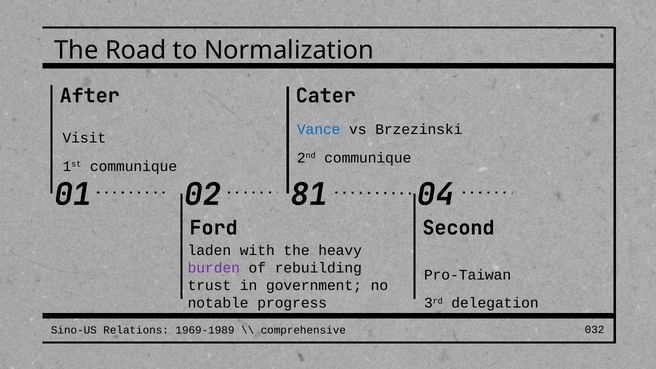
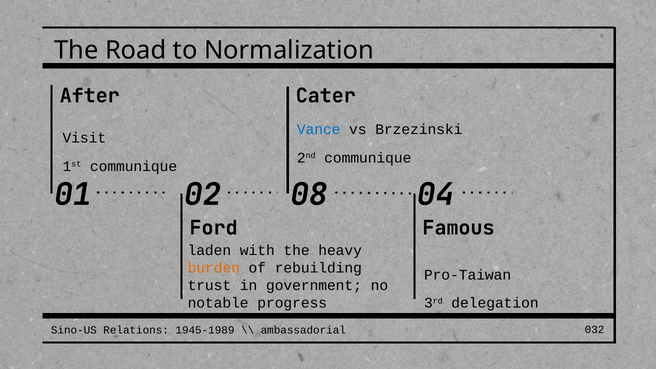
81: 81 -> 08
Second: Second -> Famous
burden colour: purple -> orange
1969-1989: 1969-1989 -> 1945-1989
comprehensive: comprehensive -> ambassadorial
